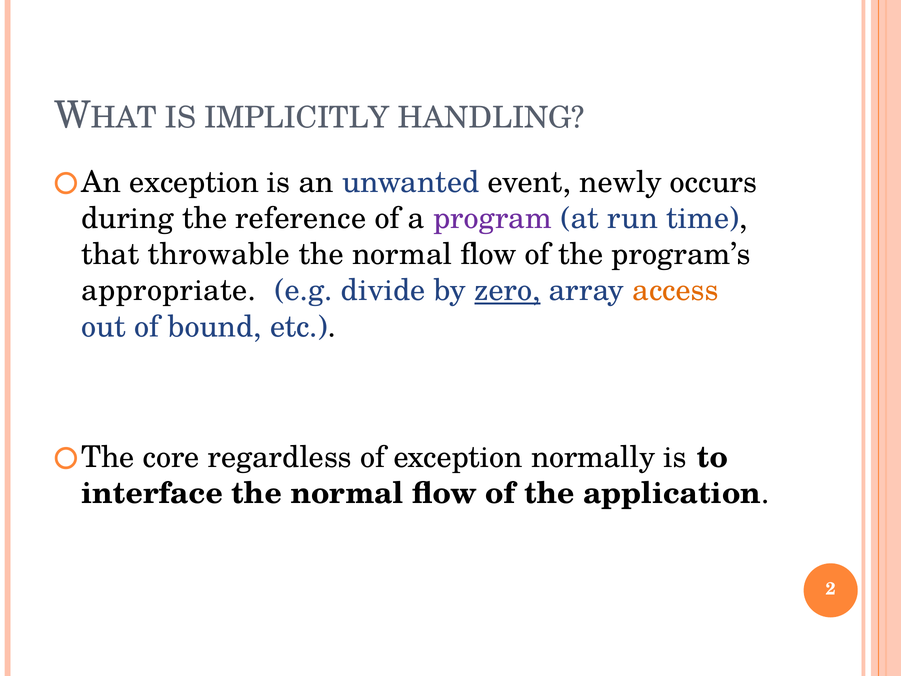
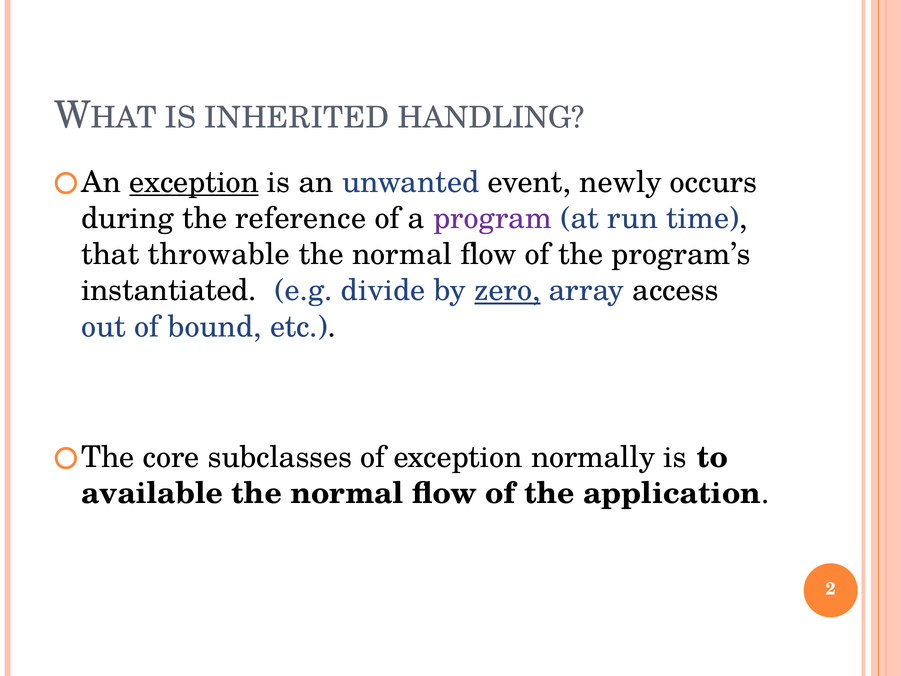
IMPLICITLY: IMPLICITLY -> INHERITED
exception at (194, 182) underline: none -> present
appropriate: appropriate -> instantiated
access colour: orange -> black
regardless: regardless -> subclasses
interface: interface -> available
